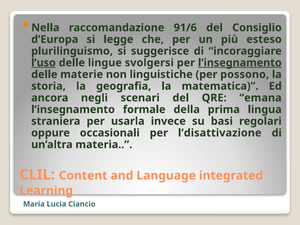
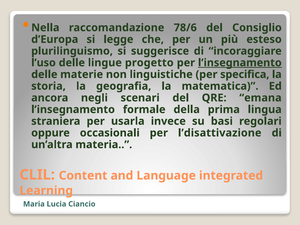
91/6: 91/6 -> 78/6
l’uso underline: present -> none
svolgersi: svolgersi -> progetto
possono: possono -> specifica
